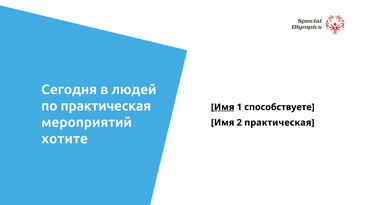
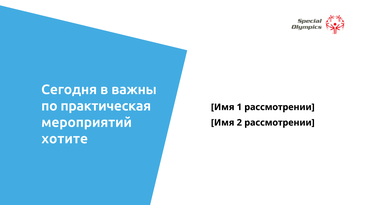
людей: людей -> важны
Имя at (223, 107) underline: present -> none
1 способствуете: способствуете -> рассмотрении
2 практическая: практическая -> рассмотрении
